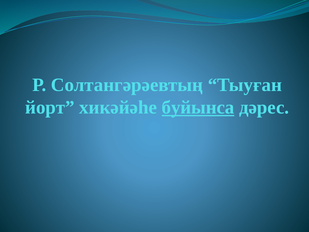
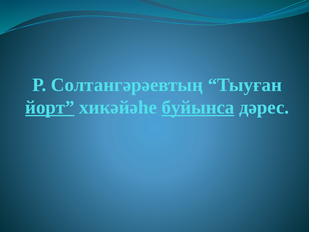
йорт underline: none -> present
